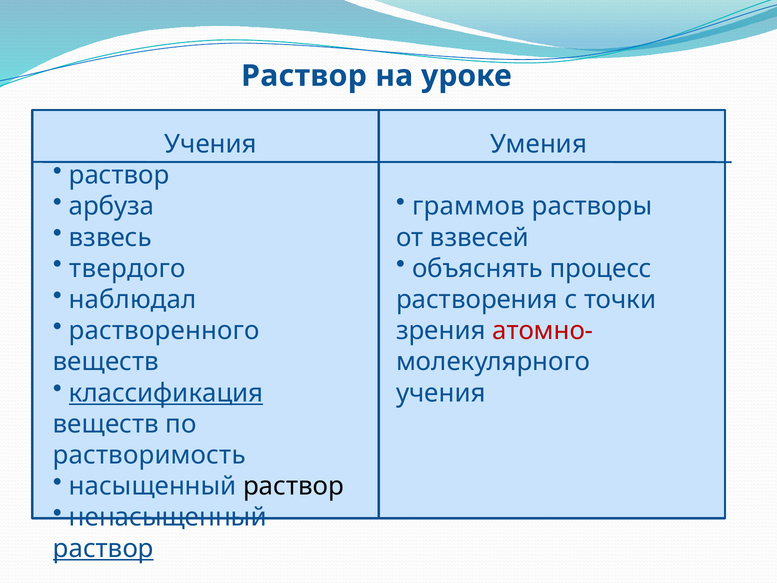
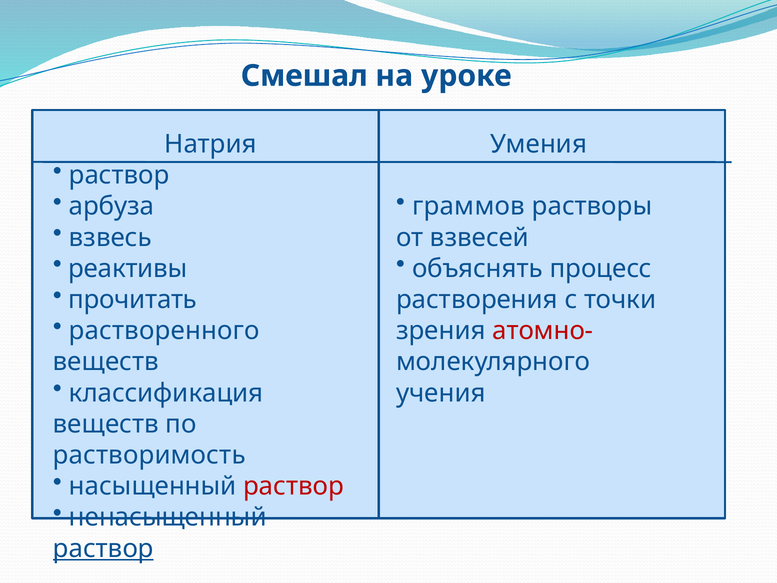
Раствор at (304, 76): Раствор -> Смешал
Учения at (210, 144): Учения -> Натрия
твердого: твердого -> реактивы
наблюдал: наблюдал -> прочитать
классификация underline: present -> none
раствор at (294, 486) colour: black -> red
